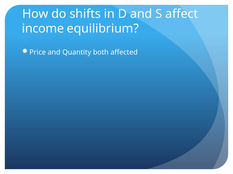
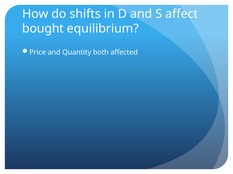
income: income -> bought
